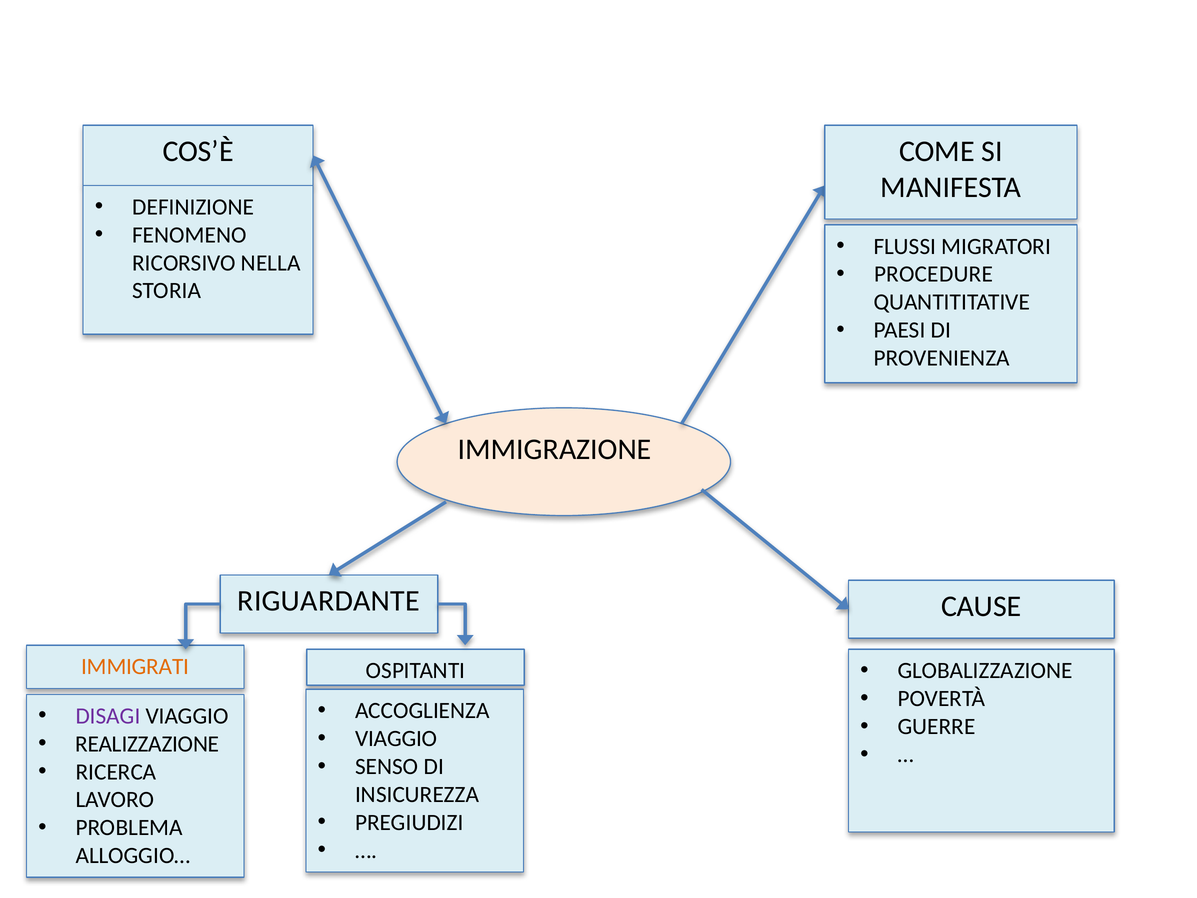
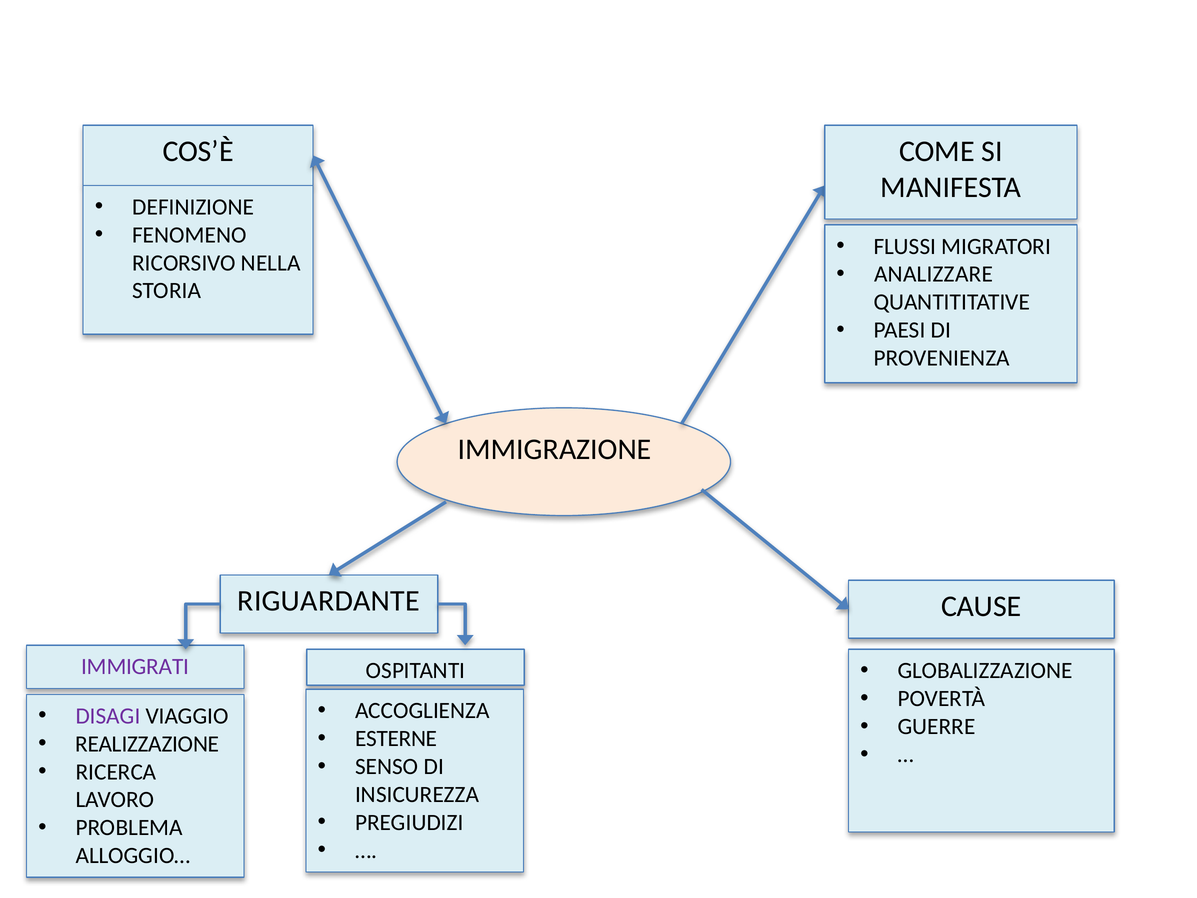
PROCEDURE: PROCEDURE -> ANALIZZARE
IMMIGRATI colour: orange -> purple
VIAGGIO at (396, 738): VIAGGIO -> ESTERNE
